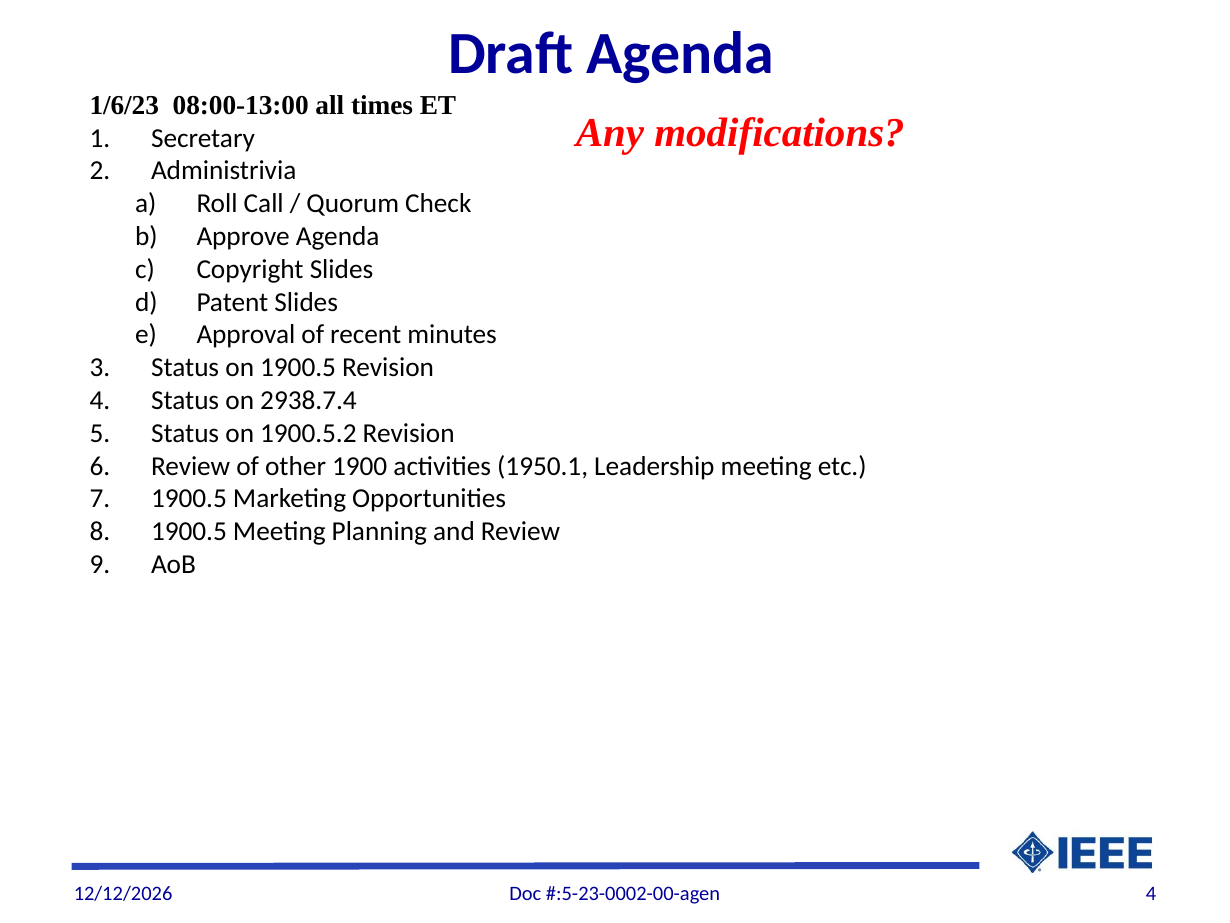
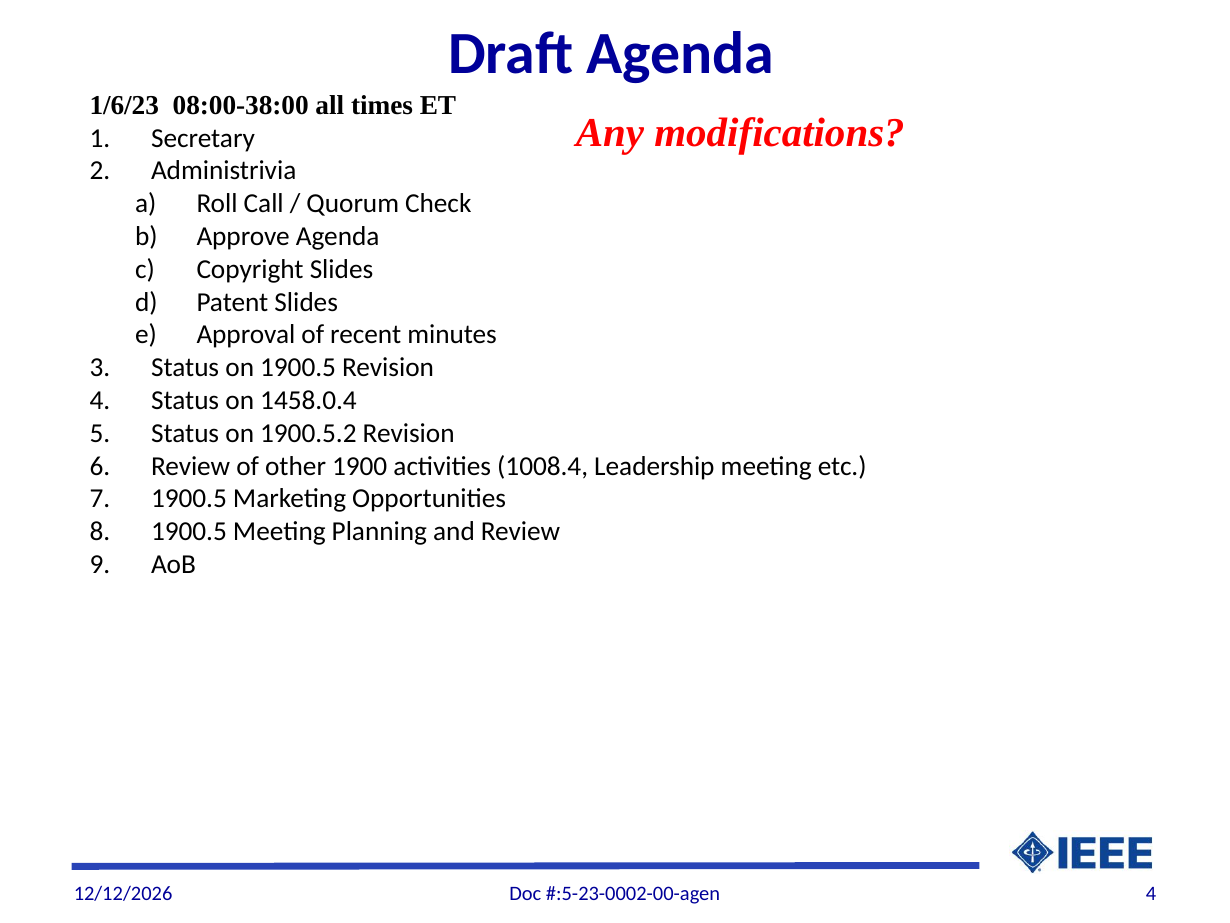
08:00-13:00: 08:00-13:00 -> 08:00-38:00
2938.7.4: 2938.7.4 -> 1458.0.4
1950.1: 1950.1 -> 1008.4
